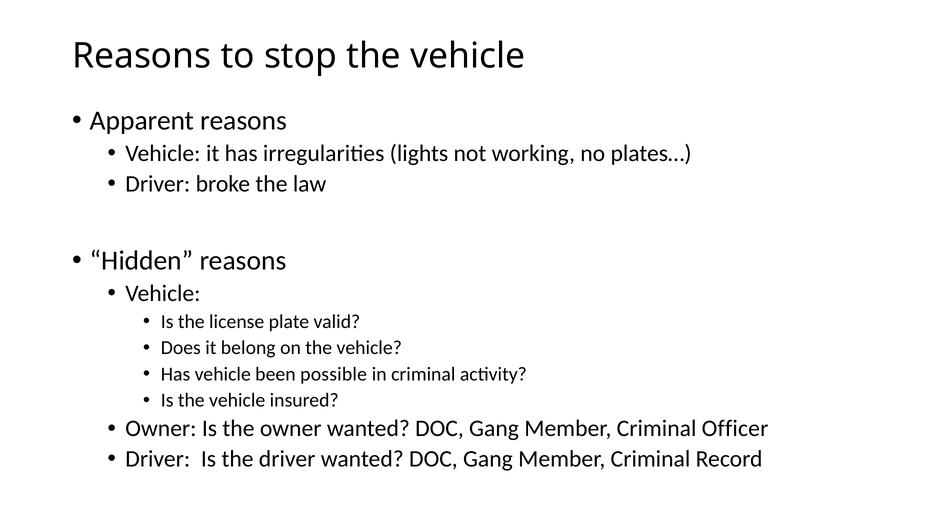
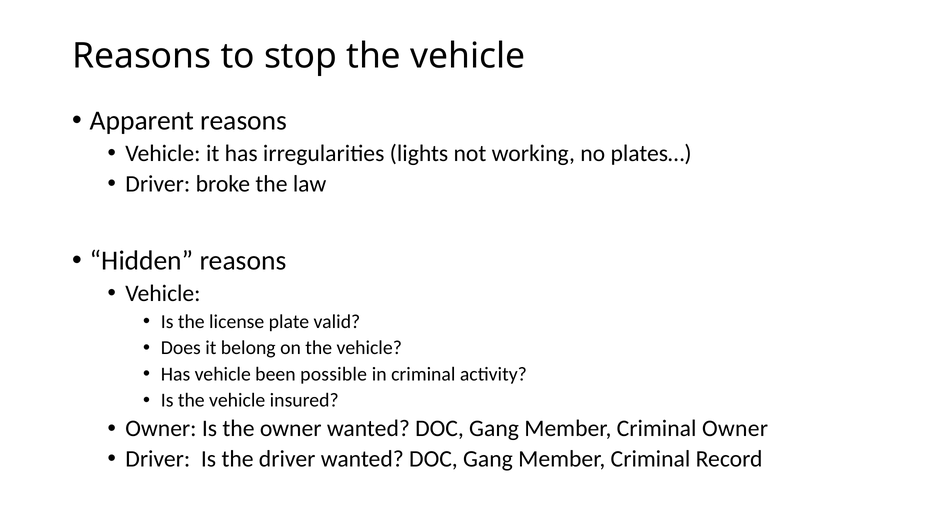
Criminal Officer: Officer -> Owner
